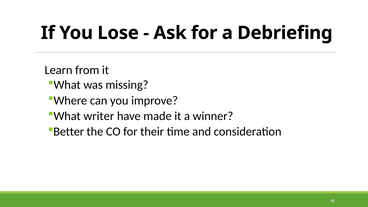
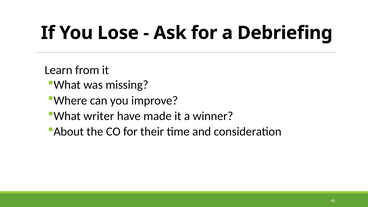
Better: Better -> About
